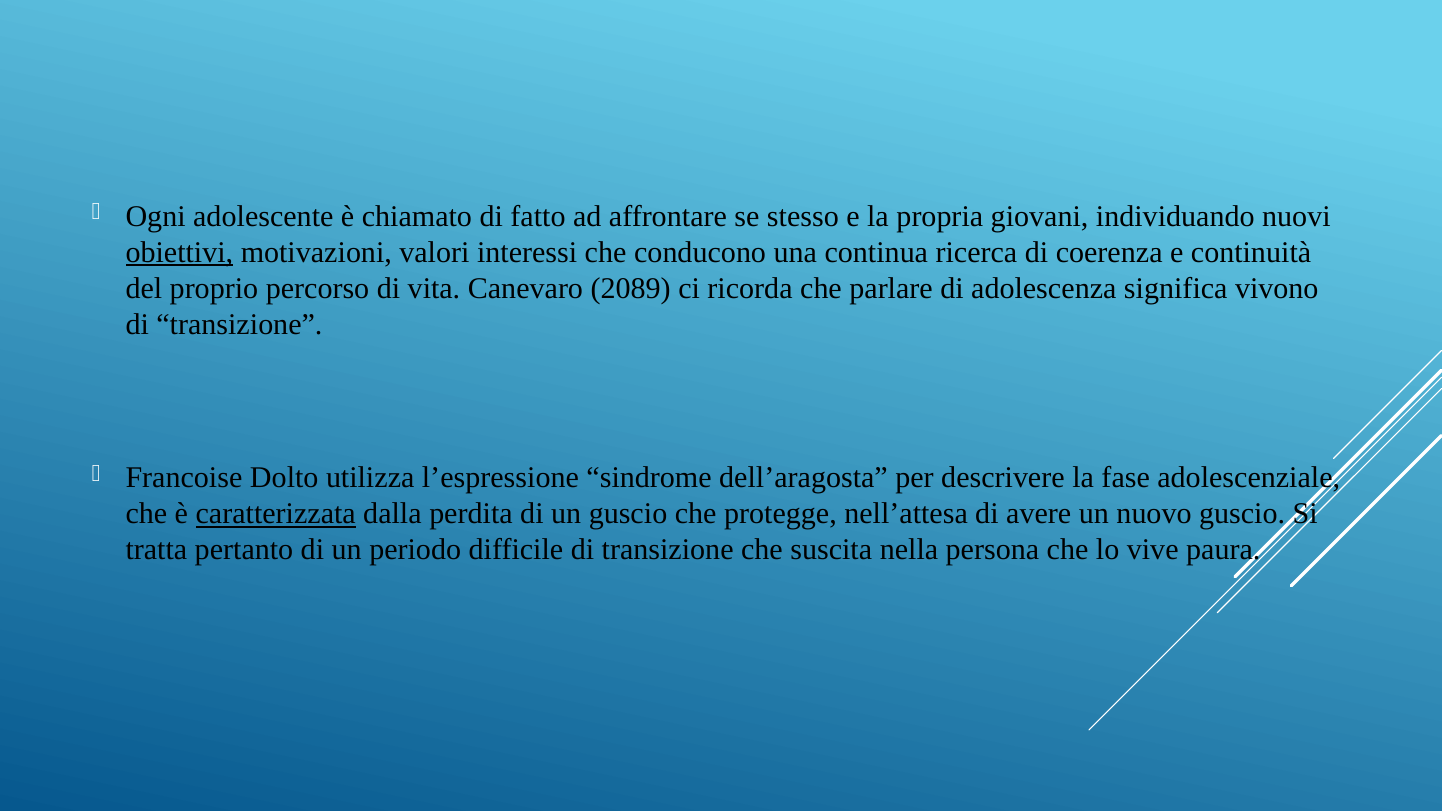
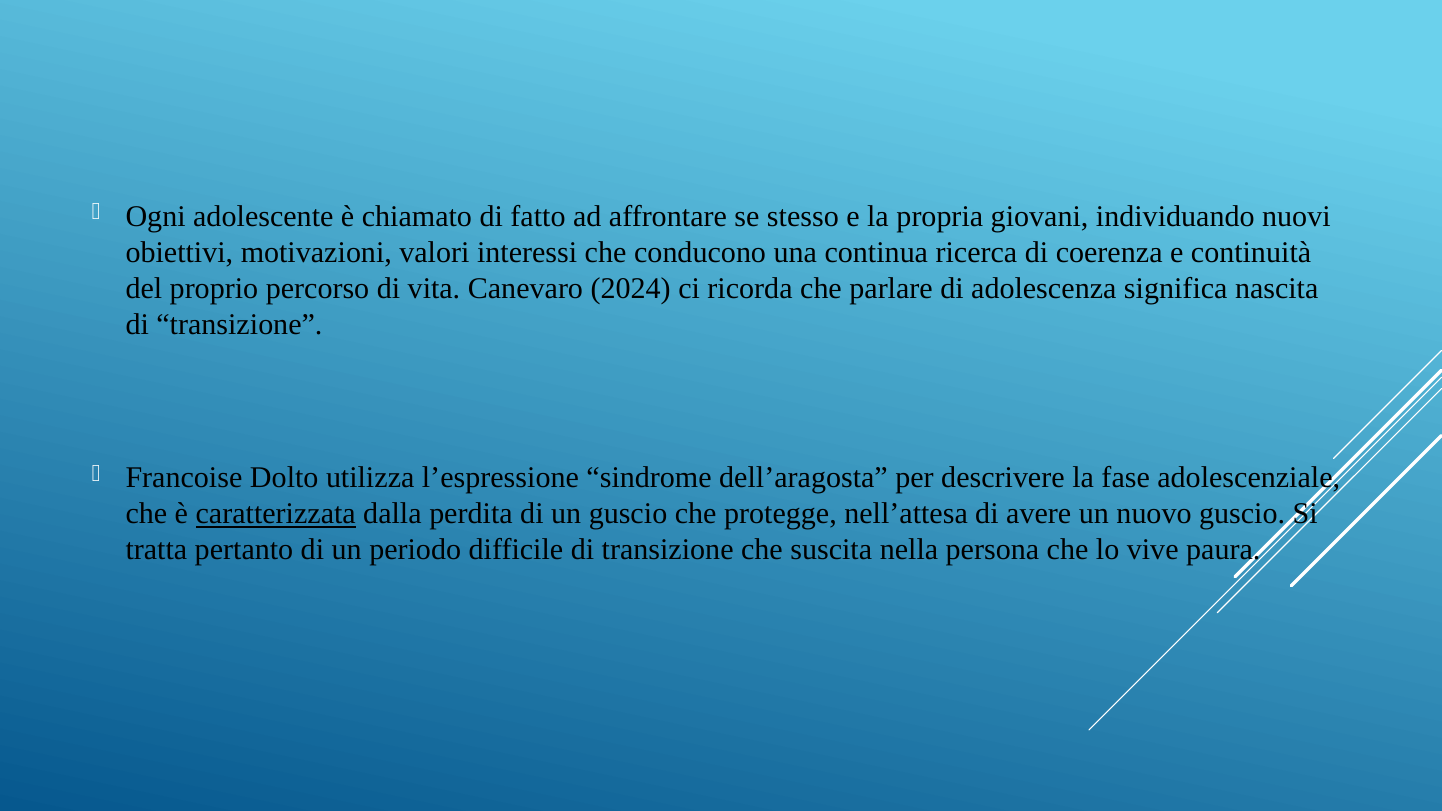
obiettivi underline: present -> none
2089: 2089 -> 2024
vivono: vivono -> nascita
